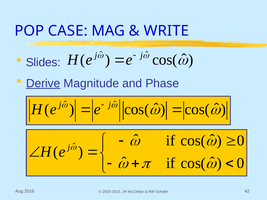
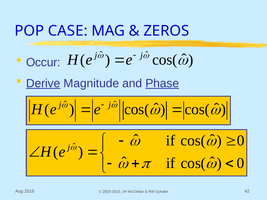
WRITE: WRITE -> ZEROS
Slides: Slides -> Occur
Phase underline: none -> present
